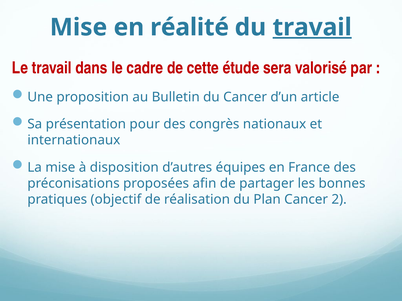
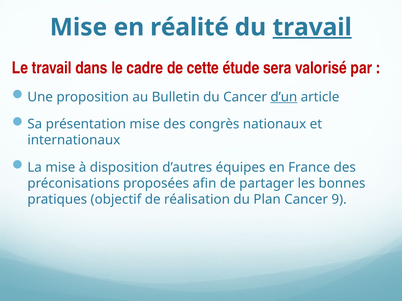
d’un underline: none -> present
présentation pour: pour -> mise
2: 2 -> 9
